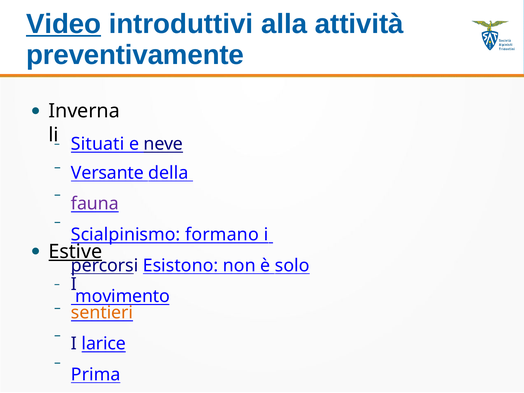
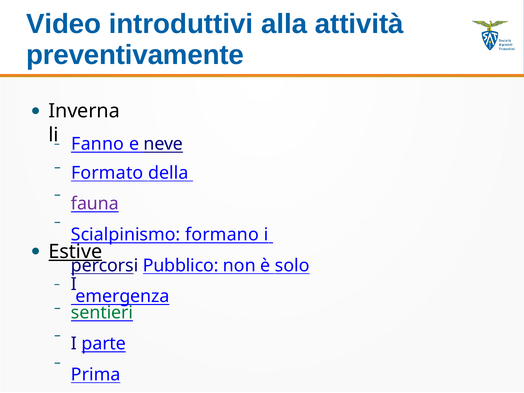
Video underline: present -> none
Situati: Situati -> Fanno
Versante: Versante -> Formato
Esistono: Esistono -> Pubblico
movimento: movimento -> emergenza
sentieri colour: orange -> green
larice: larice -> parte
